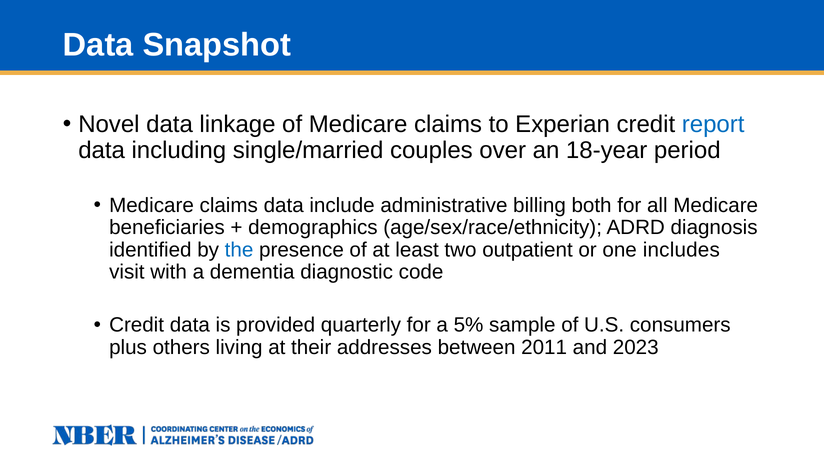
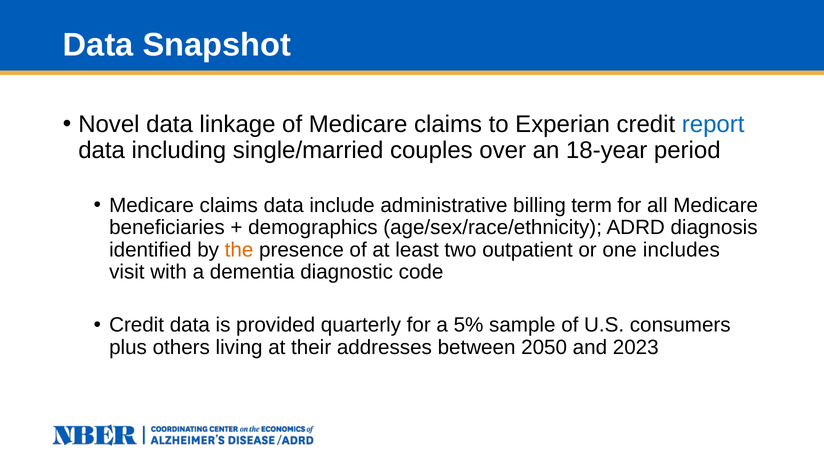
both: both -> term
the colour: blue -> orange
2011: 2011 -> 2050
